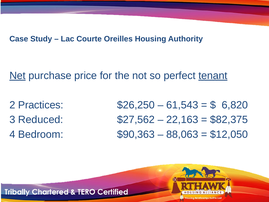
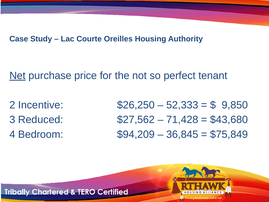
tenant underline: present -> none
Practices: Practices -> Incentive
61,543: 61,543 -> 52,333
6,820: 6,820 -> 9,850
22,163: 22,163 -> 71,428
$82,375: $82,375 -> $43,680
$90,363: $90,363 -> $94,209
88,063: 88,063 -> 36,845
$12,050: $12,050 -> $75,849
